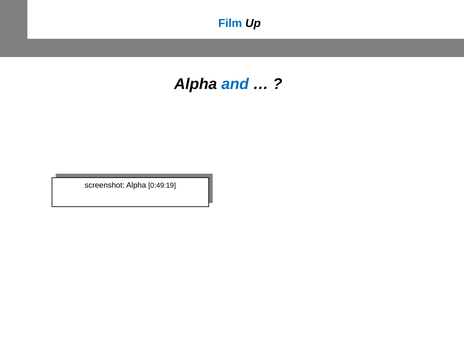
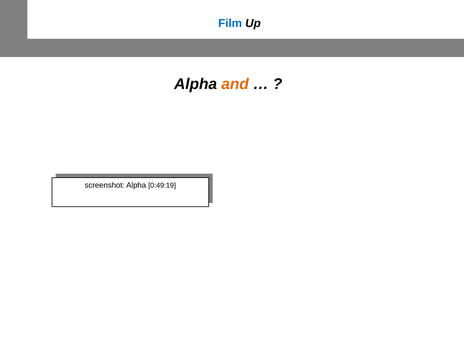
and colour: blue -> orange
